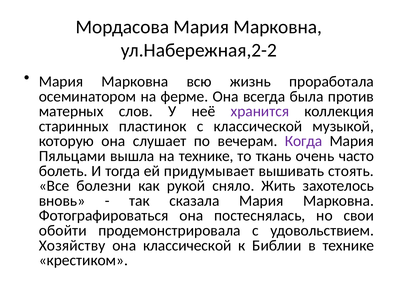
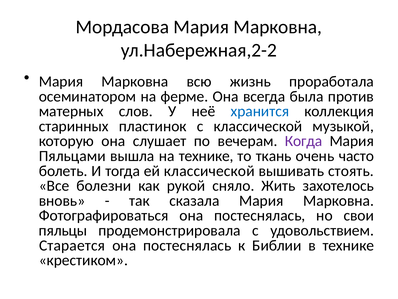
хранится colour: purple -> blue
ей придумывает: придумывает -> классической
обойти: обойти -> пяльцы
Хозяйству: Хозяйству -> Старается
классической at (187, 245): классической -> постеснялась
